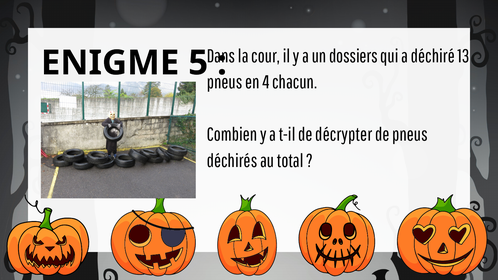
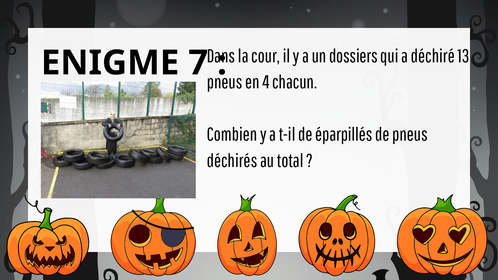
5: 5 -> 7
décrypter: décrypter -> éparpillés
